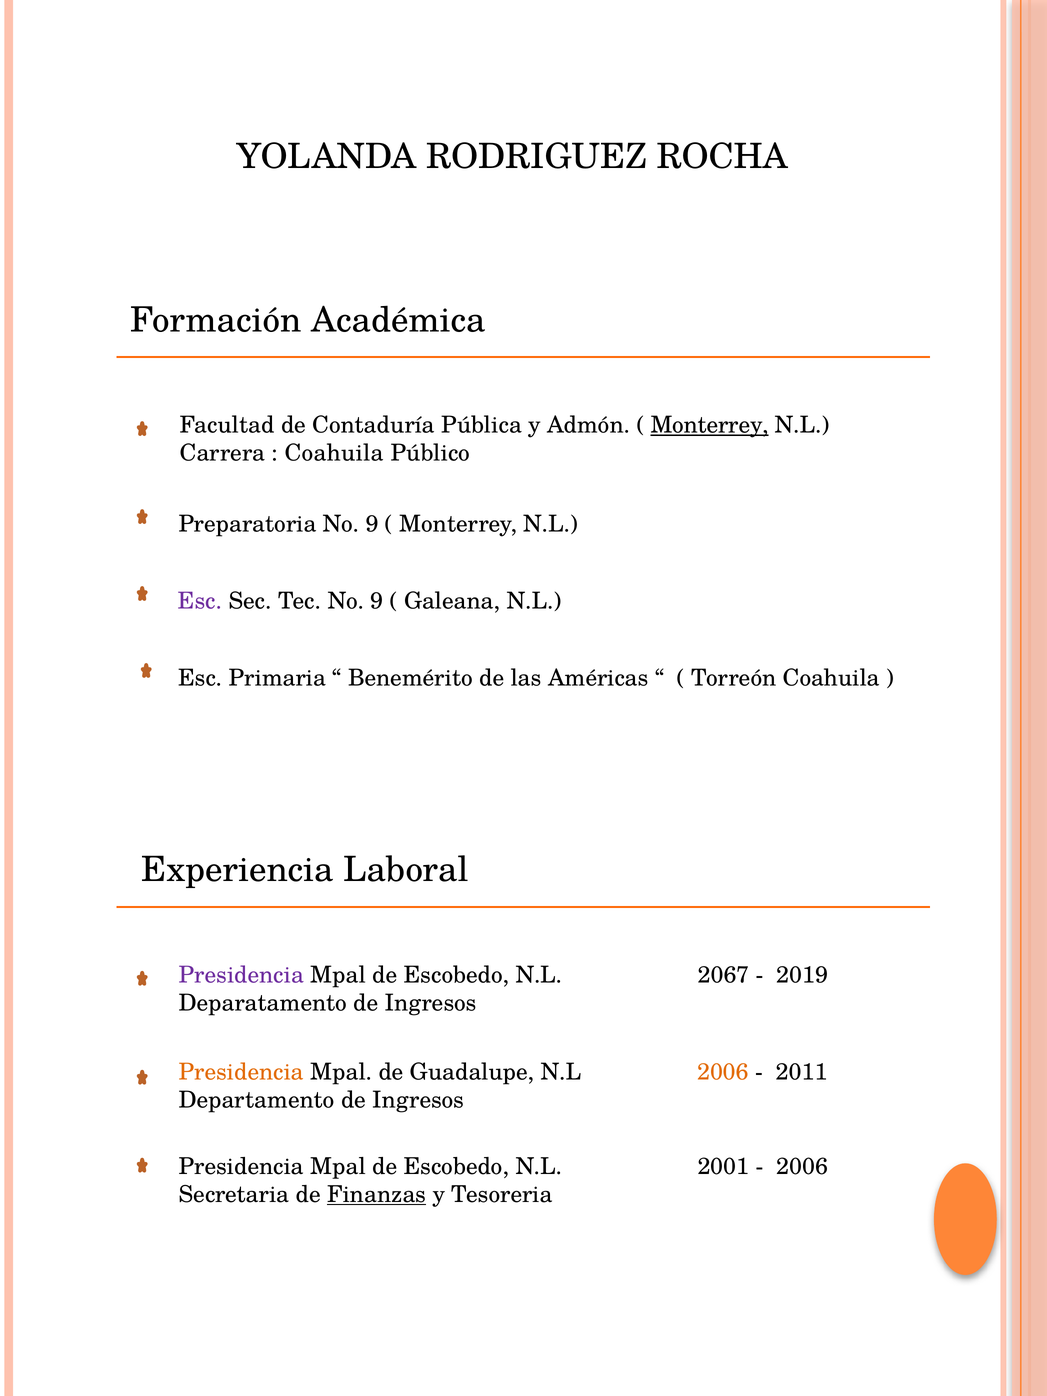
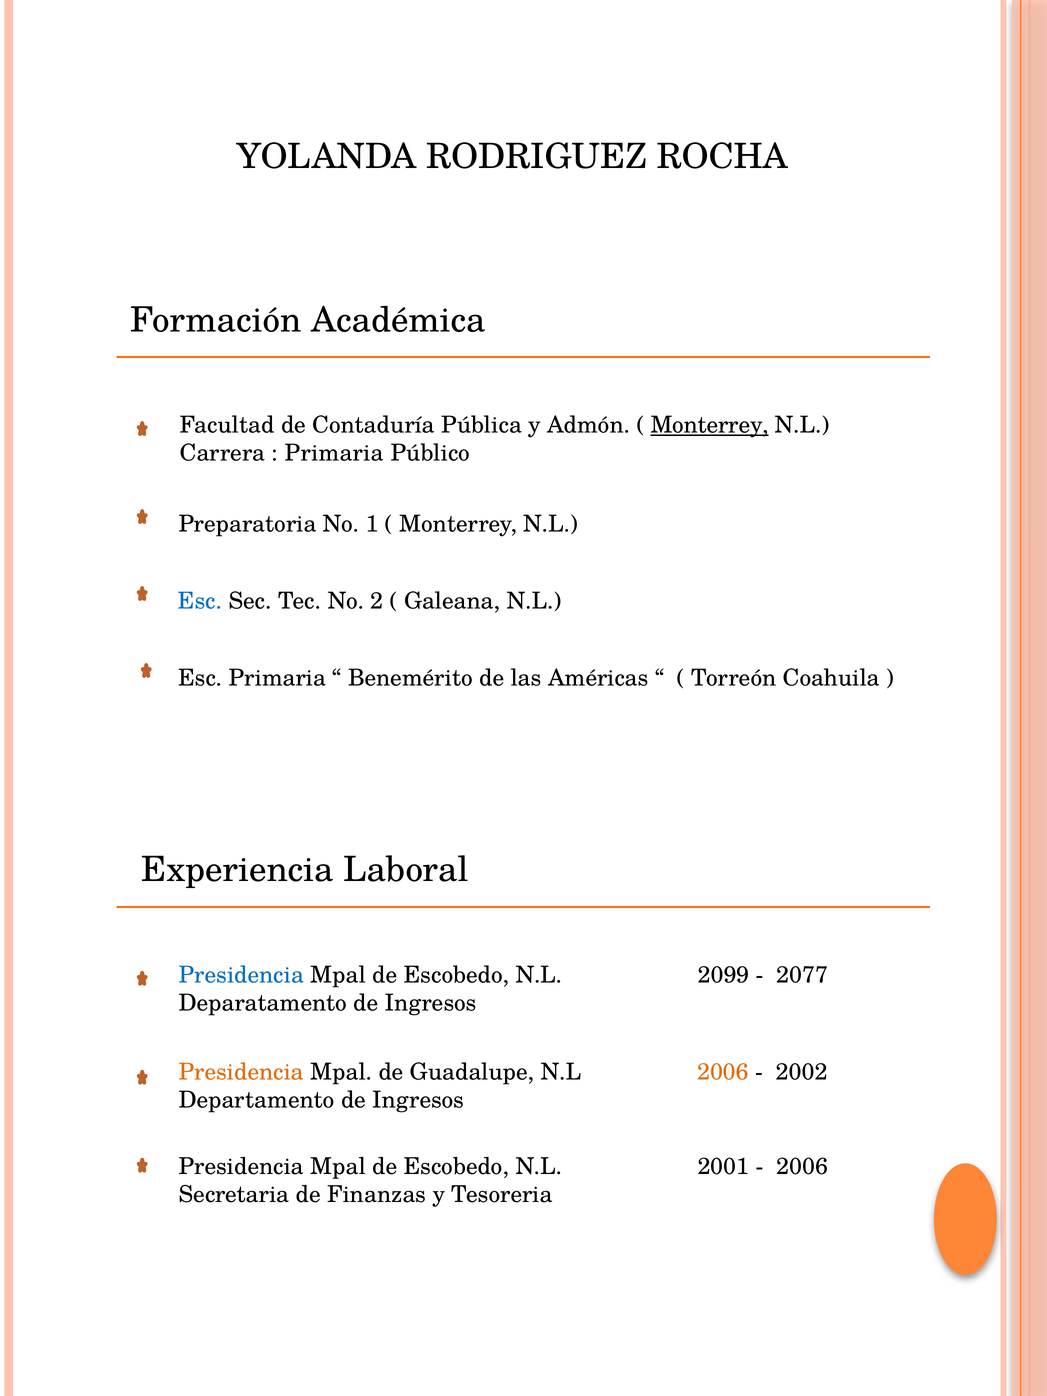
Coahuila at (334, 453): Coahuila -> Primaria
Preparatoria No 9: 9 -> 1
Esc at (200, 601) colour: purple -> blue
Tec No 9: 9 -> 2
Presidencia at (241, 975) colour: purple -> blue
2067: 2067 -> 2099
2019: 2019 -> 2077
2011: 2011 -> 2002
Finanzas underline: present -> none
